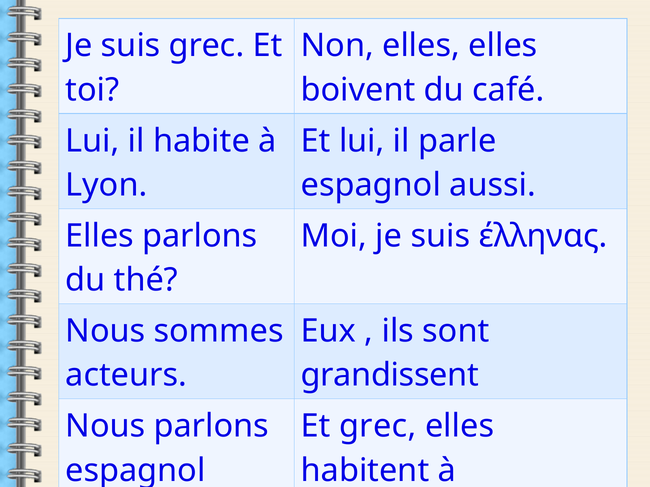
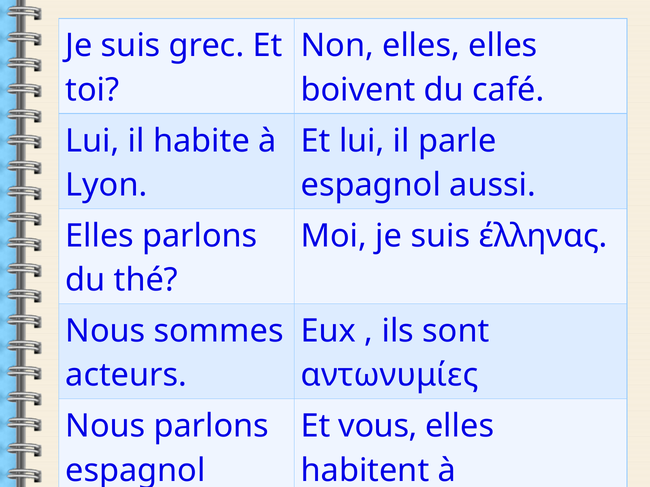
grandissent: grandissent -> αντωνυμίες
Et grec: grec -> vous
